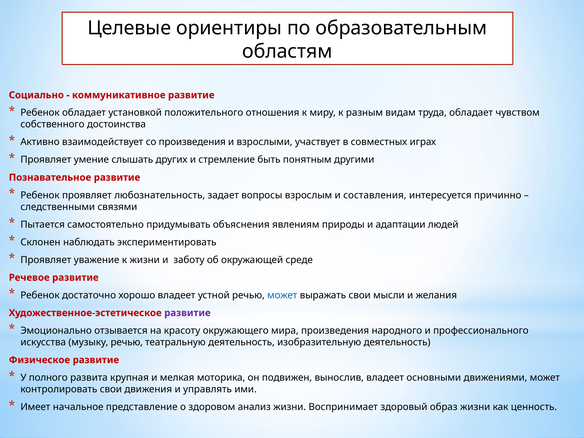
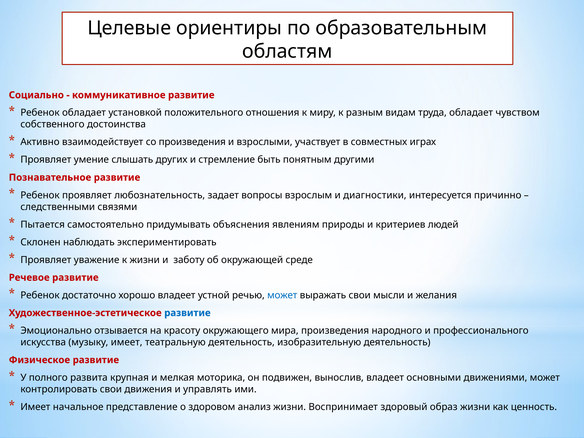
составления: составления -> диагностики
адаптации: адаптации -> критериев
развитие at (187, 313) colour: purple -> blue
музыку речью: речью -> имеет
